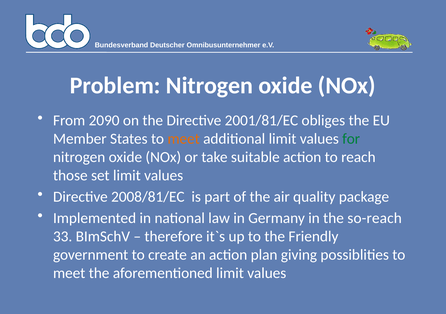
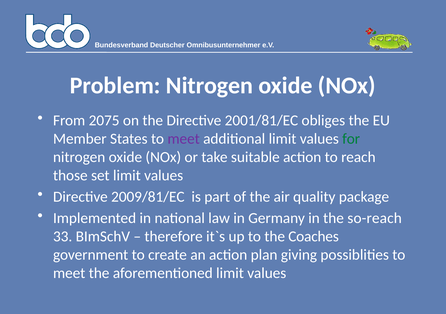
2090: 2090 -> 2075
meet at (184, 139) colour: orange -> purple
2008/81/EC: 2008/81/EC -> 2009/81/EC
Friendly: Friendly -> Coaches
